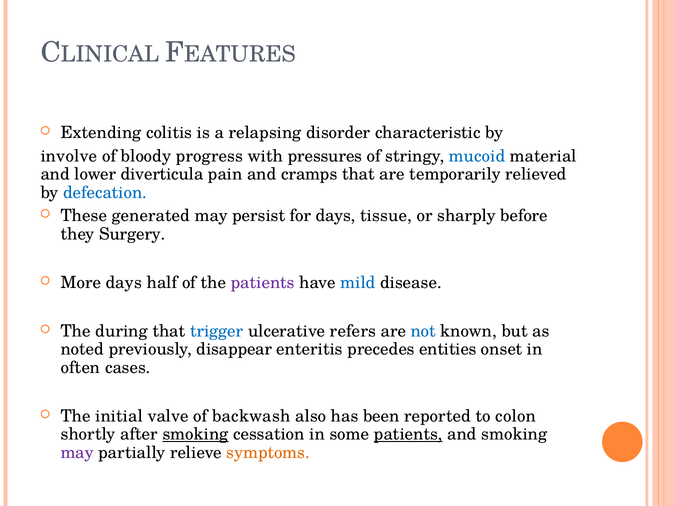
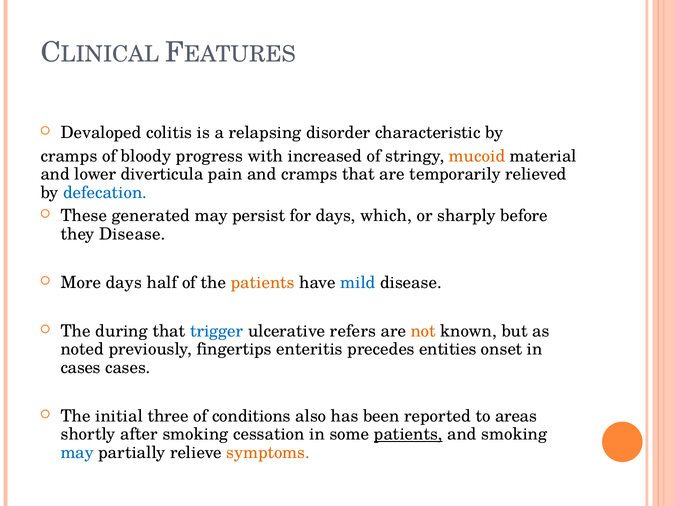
Extending: Extending -> Devaloped
involve at (69, 156): involve -> cramps
pressures: pressures -> increased
mucoid colour: blue -> orange
tissue: tissue -> which
they Surgery: Surgery -> Disease
patients at (263, 283) colour: purple -> orange
not colour: blue -> orange
disappear: disappear -> fingertips
often at (81, 368): often -> cases
valve: valve -> three
backwash: backwash -> conditions
colon: colon -> areas
smoking at (196, 434) underline: present -> none
may at (77, 453) colour: purple -> blue
